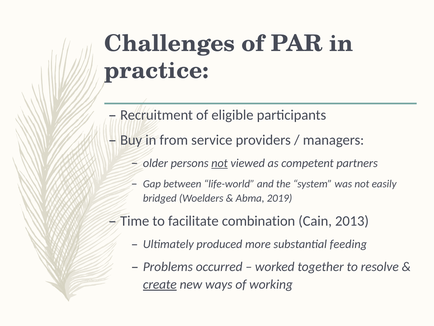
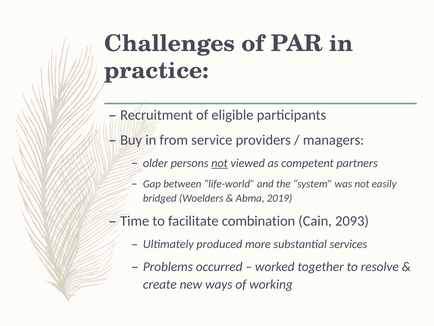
2013: 2013 -> 2093
feeding: feeding -> services
create underline: present -> none
